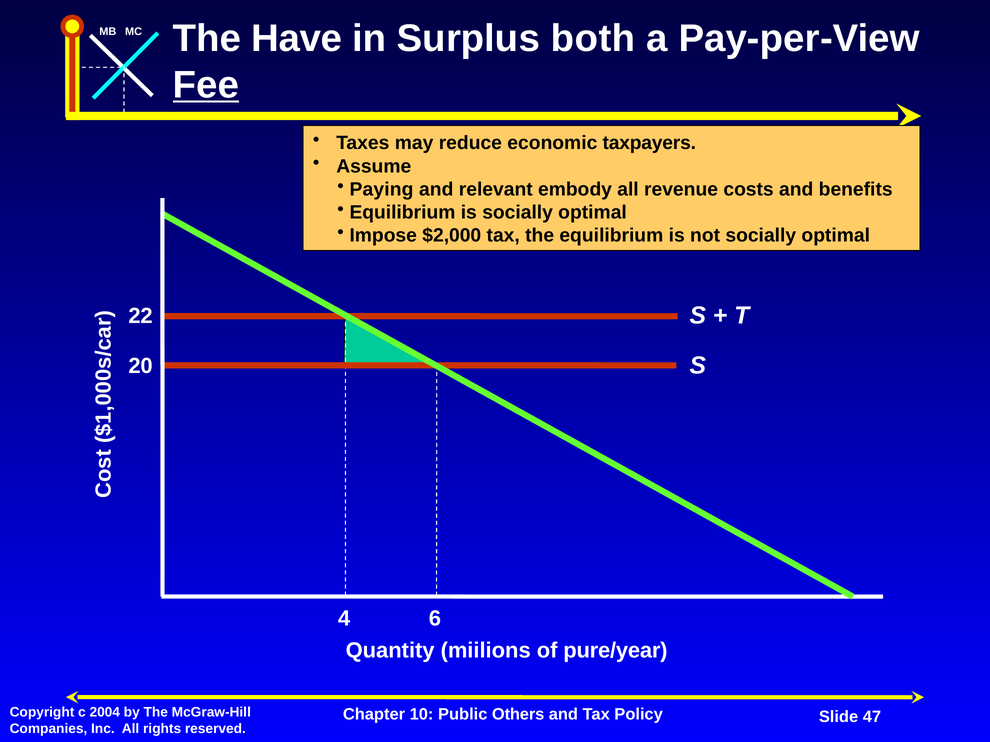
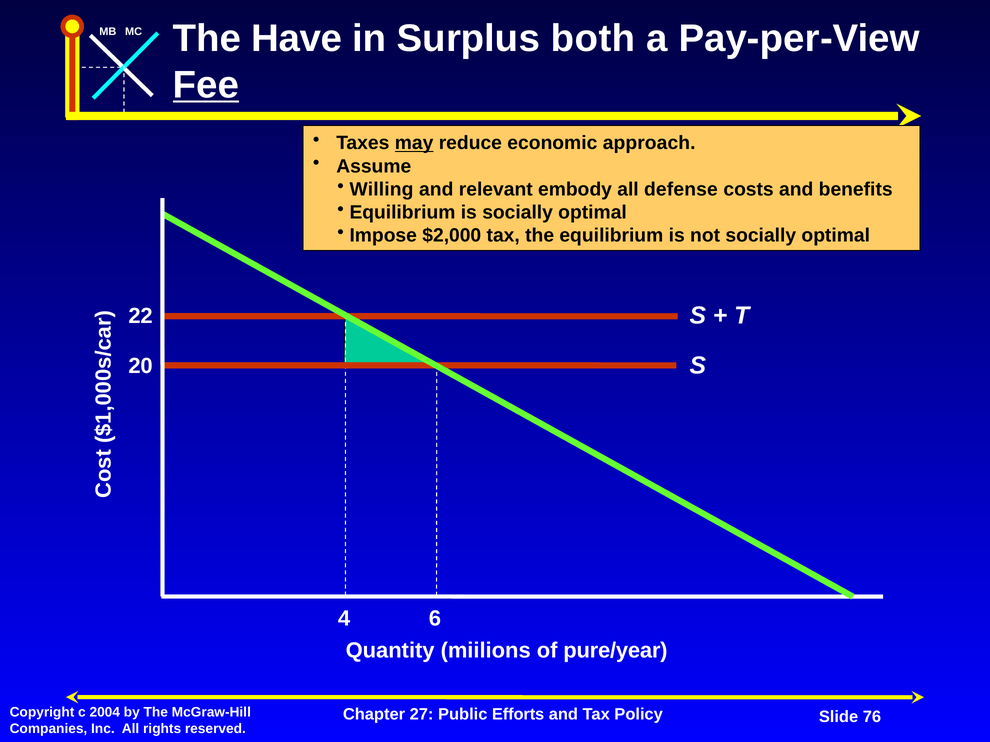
may underline: none -> present
taxpayers: taxpayers -> approach
Paying: Paying -> Willing
revenue: revenue -> defense
10: 10 -> 27
Others: Others -> Efforts
47: 47 -> 76
